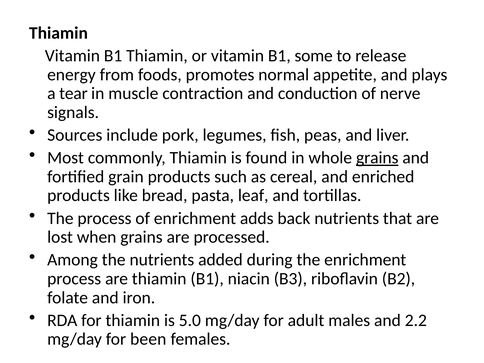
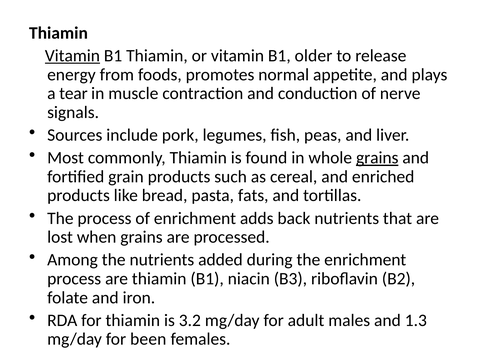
Vitamin at (72, 56) underline: none -> present
some: some -> older
leaf: leaf -> fats
5.0: 5.0 -> 3.2
2.2: 2.2 -> 1.3
